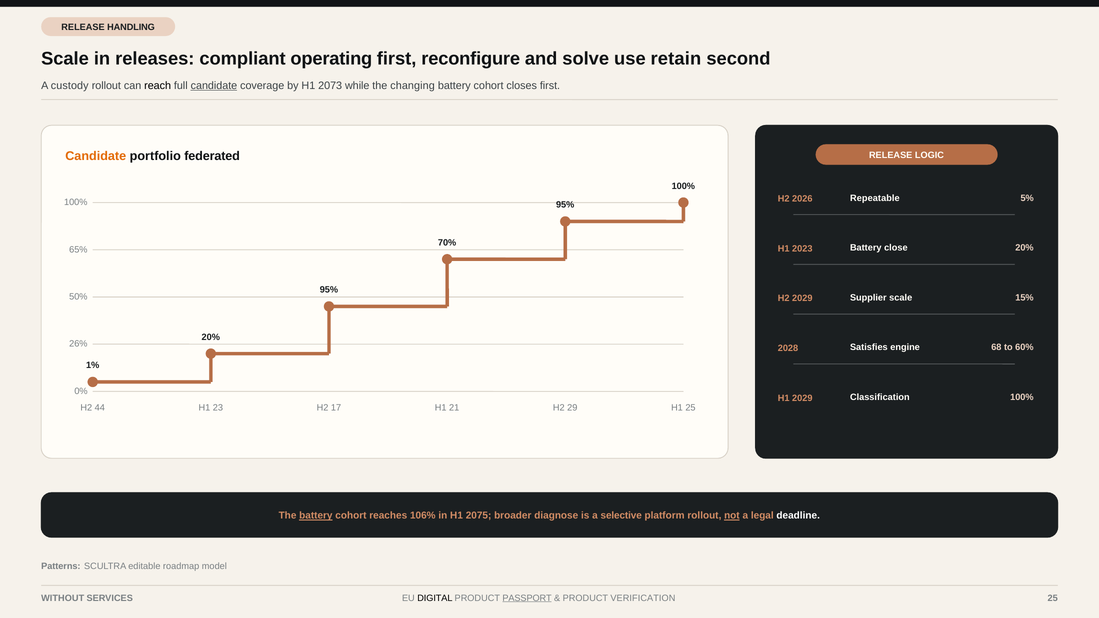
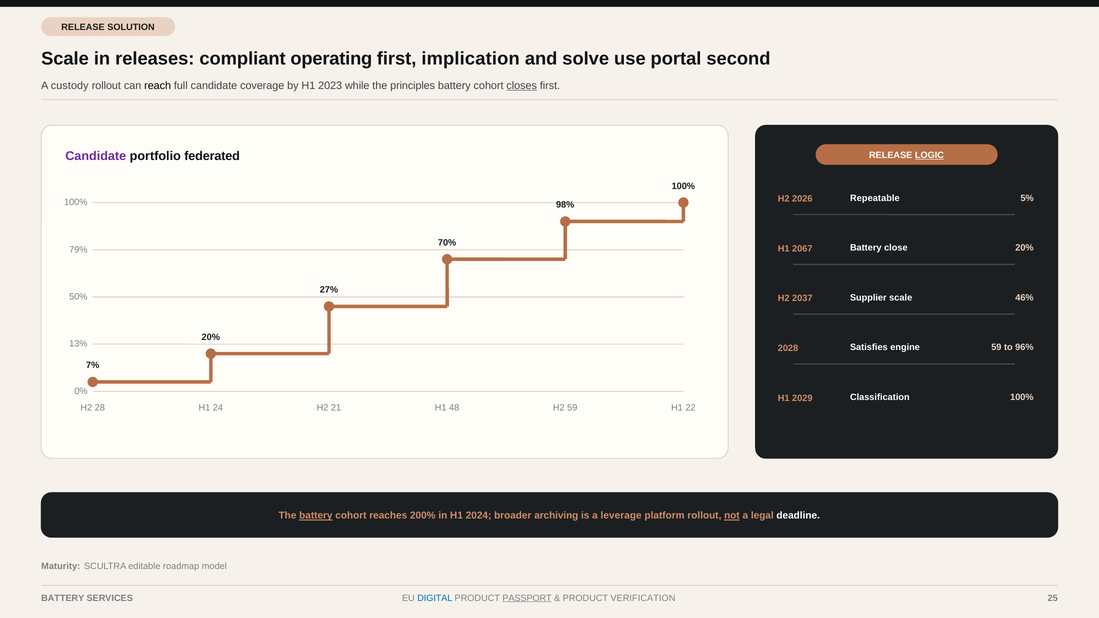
HANDLING: HANDLING -> SOLUTION
reconfigure: reconfigure -> implication
retain: retain -> portal
candidate at (214, 86) underline: present -> none
2073: 2073 -> 2023
changing: changing -> principles
closes underline: none -> present
Candidate at (96, 156) colour: orange -> purple
LOGIC underline: none -> present
95% at (565, 205): 95% -> 98%
2023: 2023 -> 2067
65%: 65% -> 79%
95% at (329, 290): 95% -> 27%
H2 2029: 2029 -> 2037
15%: 15% -> 46%
26%: 26% -> 13%
engine 68: 68 -> 59
60%: 60% -> 96%
1%: 1% -> 7%
44: 44 -> 28
23: 23 -> 24
17: 17 -> 21
21: 21 -> 48
H2 29: 29 -> 59
H1 25: 25 -> 22
106%: 106% -> 200%
2075: 2075 -> 2024
diagnose: diagnose -> archiving
selective: selective -> leverage
Patterns: Patterns -> Maturity
WITHOUT at (63, 598): WITHOUT -> BATTERY
DIGITAL colour: black -> blue
